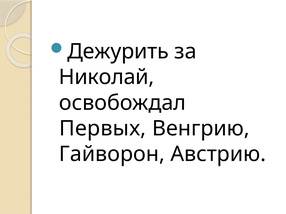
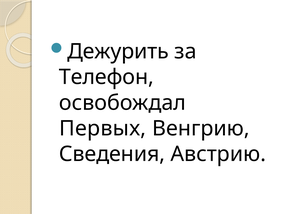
Николай: Николай -> Телефон
Гайворон: Гайворон -> Сведения
